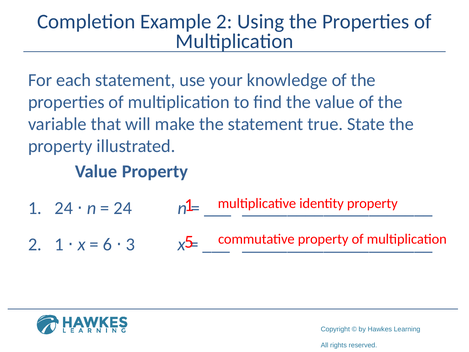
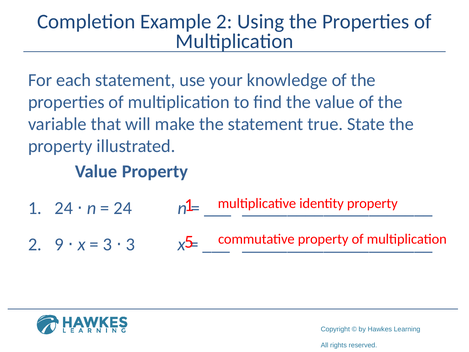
2 1: 1 -> 9
6 at (107, 244): 6 -> 3
